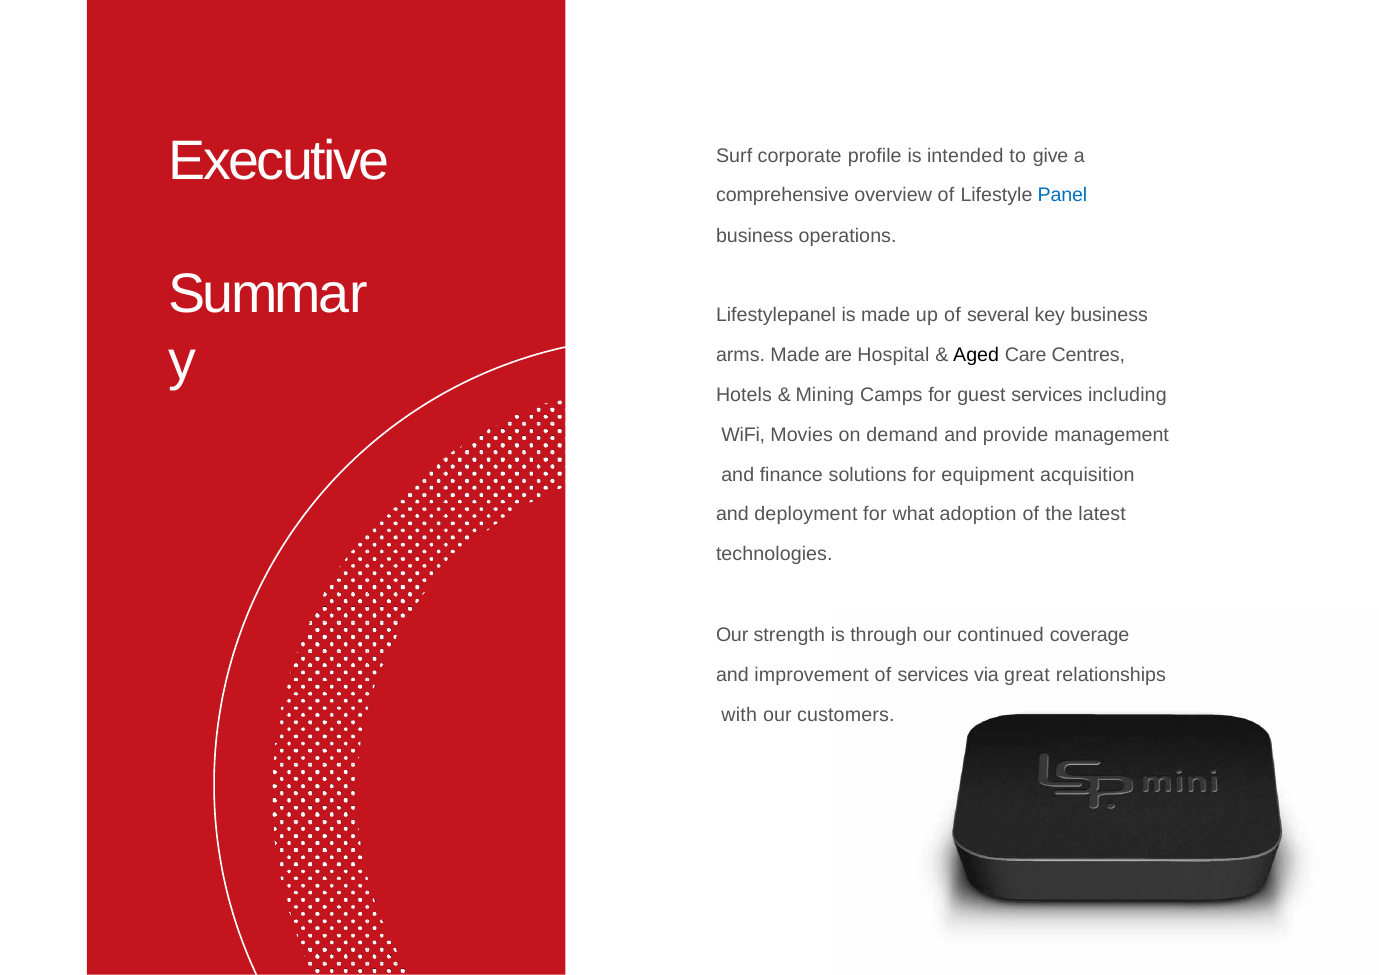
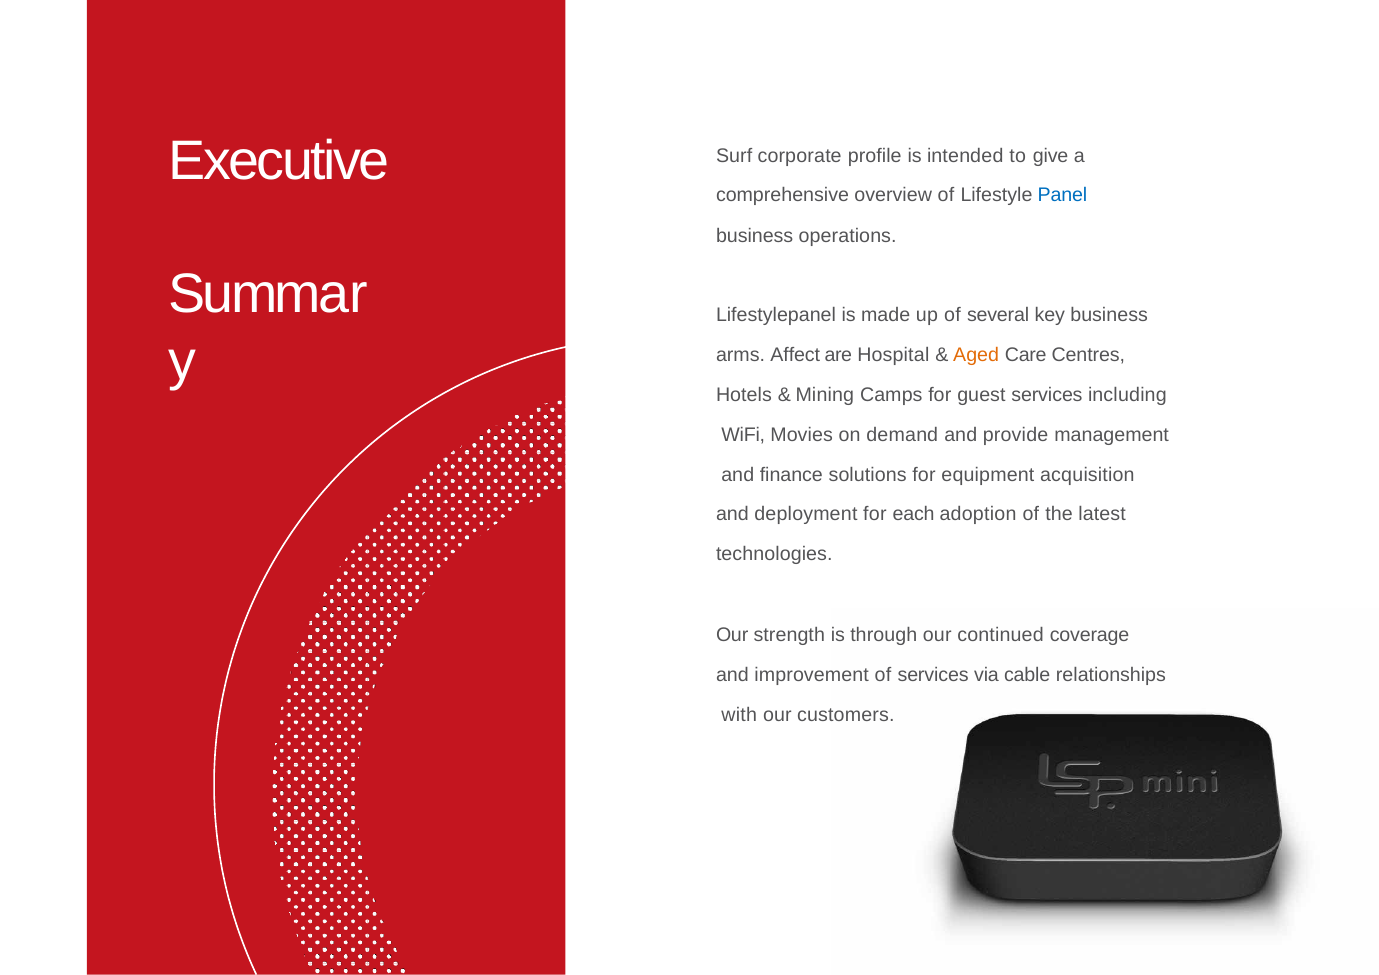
arms Made: Made -> Affect
Aged colour: black -> orange
what: what -> each
great: great -> cable
